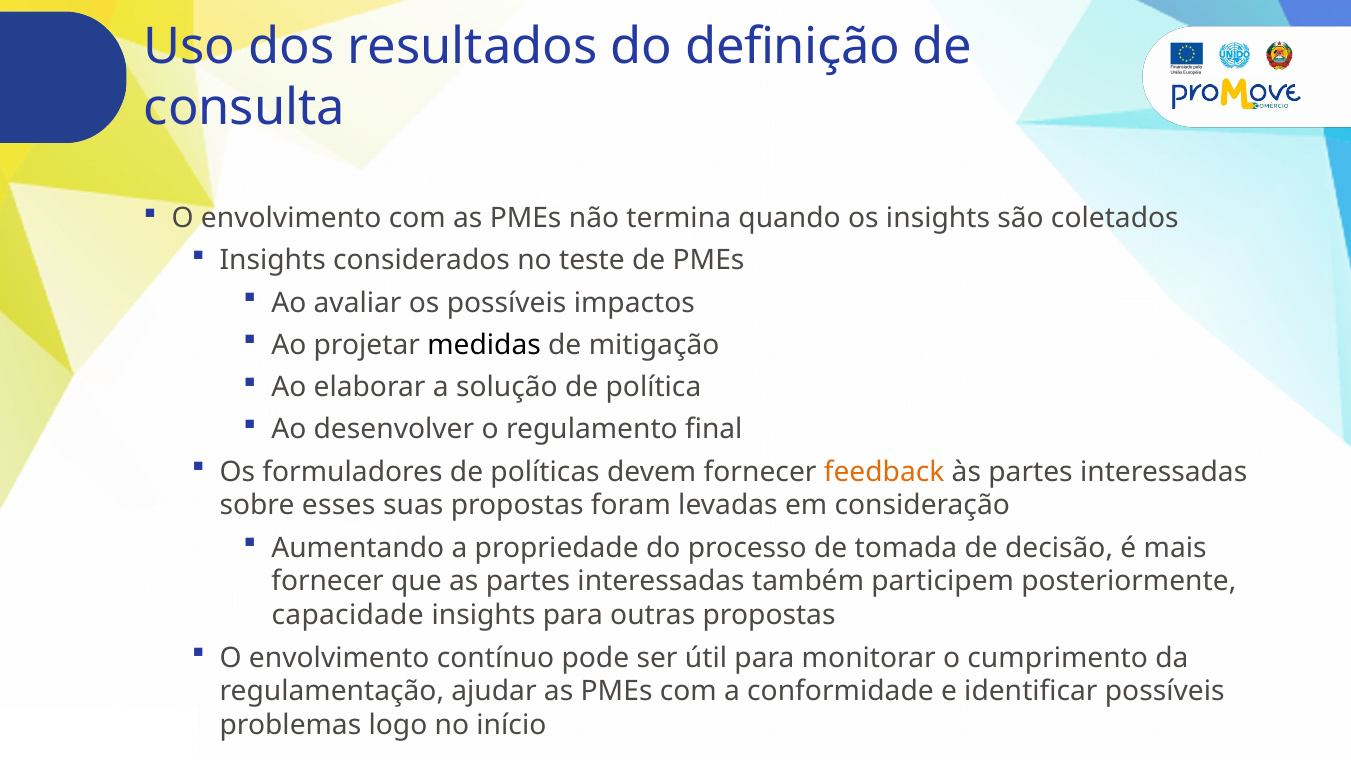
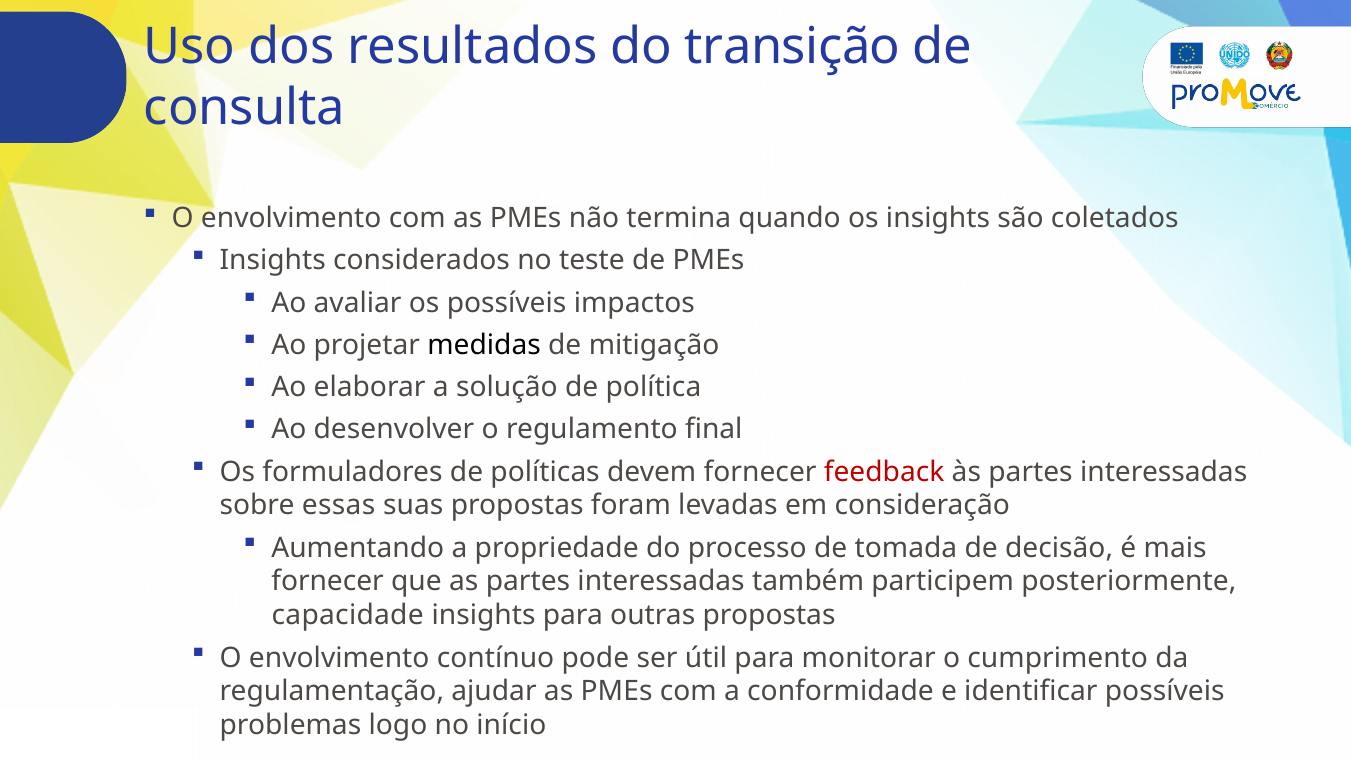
definição: definição -> transição
feedback colour: orange -> red
esses: esses -> essas
